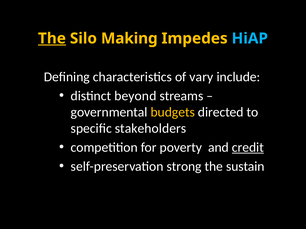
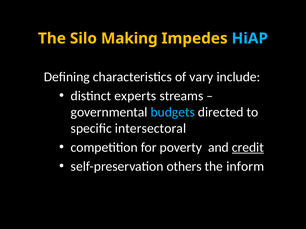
The at (52, 39) underline: present -> none
beyond: beyond -> experts
budgets colour: yellow -> light blue
stakeholders: stakeholders -> intersectoral
strong: strong -> others
sustain: sustain -> inform
